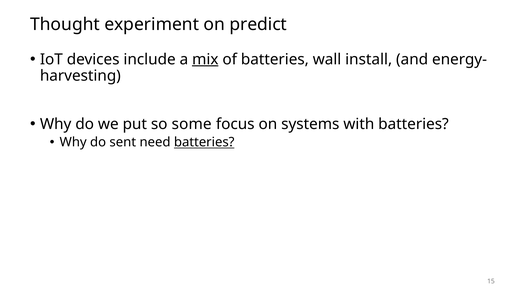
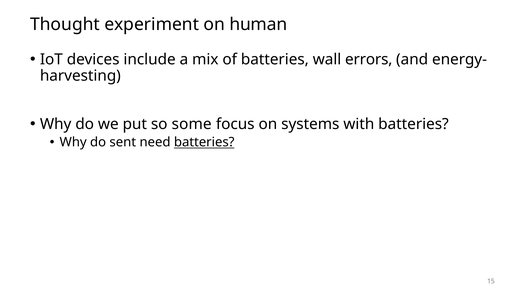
predict: predict -> human
mix underline: present -> none
install: install -> errors
